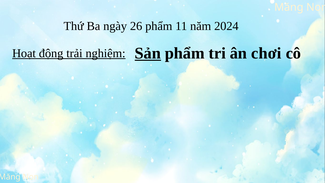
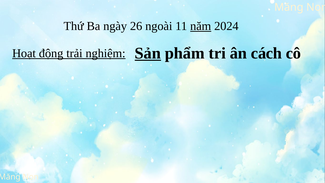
26 phẩm: phẩm -> ngoài
năm underline: none -> present
chơi: chơi -> cách
